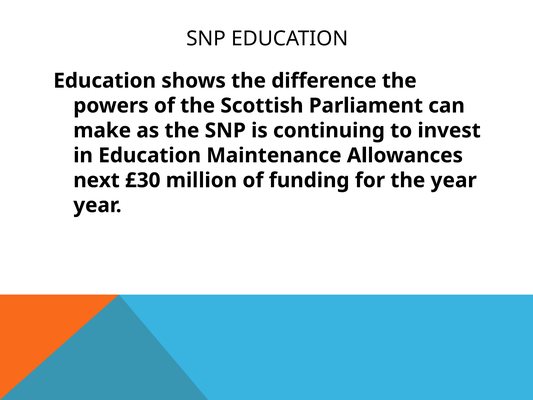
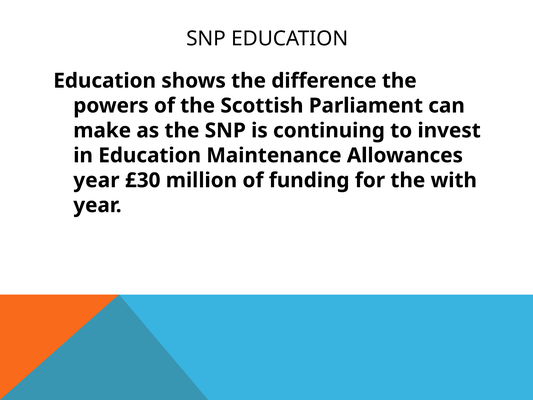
next at (97, 180): next -> year
the year: year -> with
